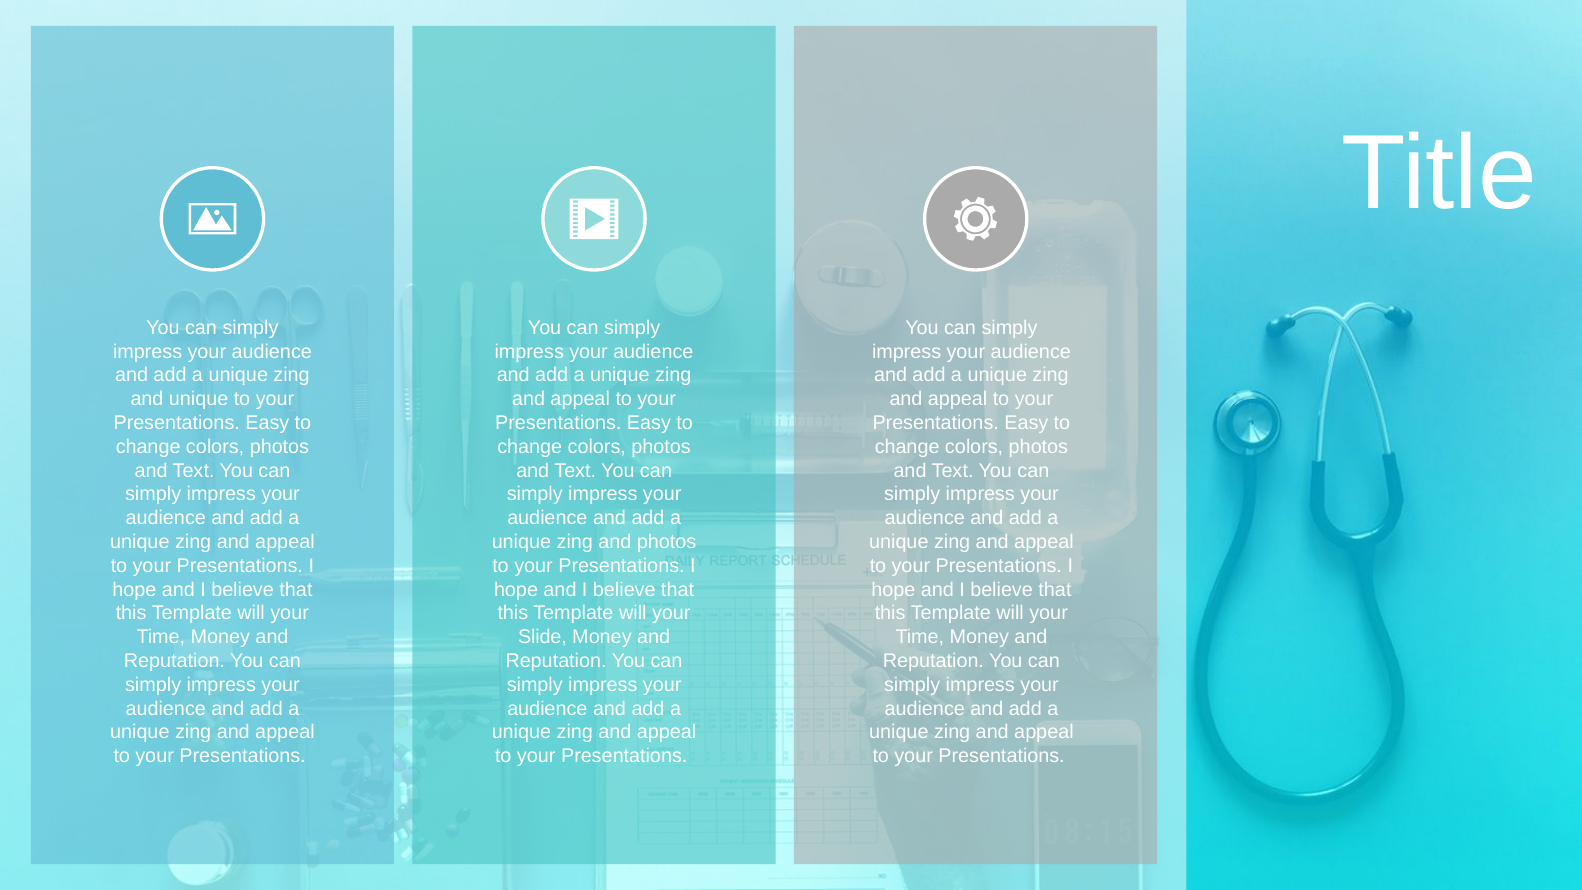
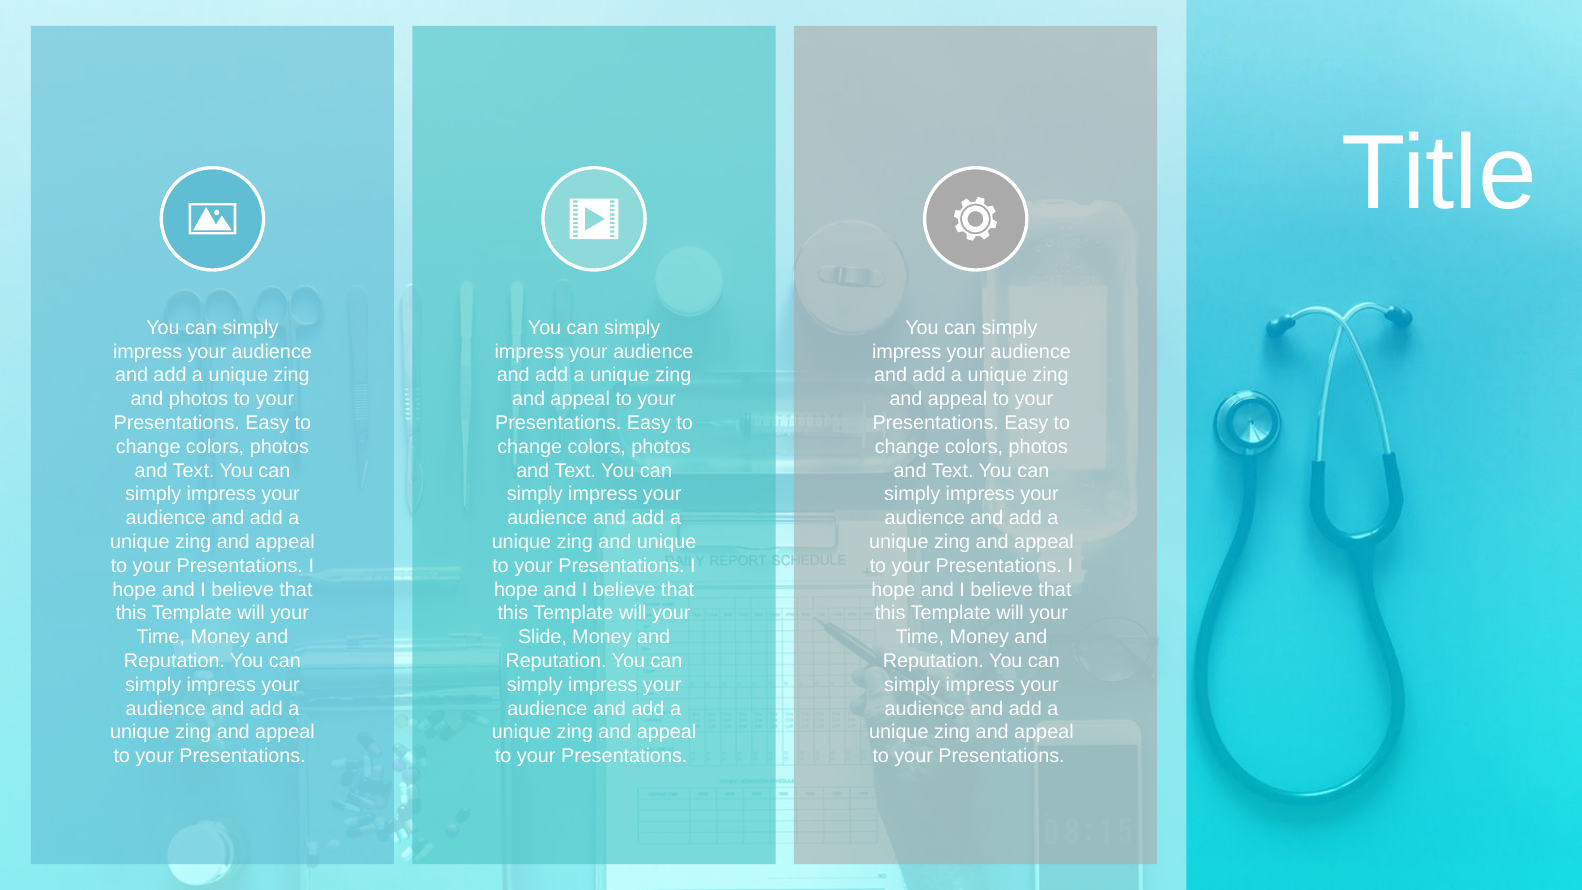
and unique: unique -> photos
and photos: photos -> unique
